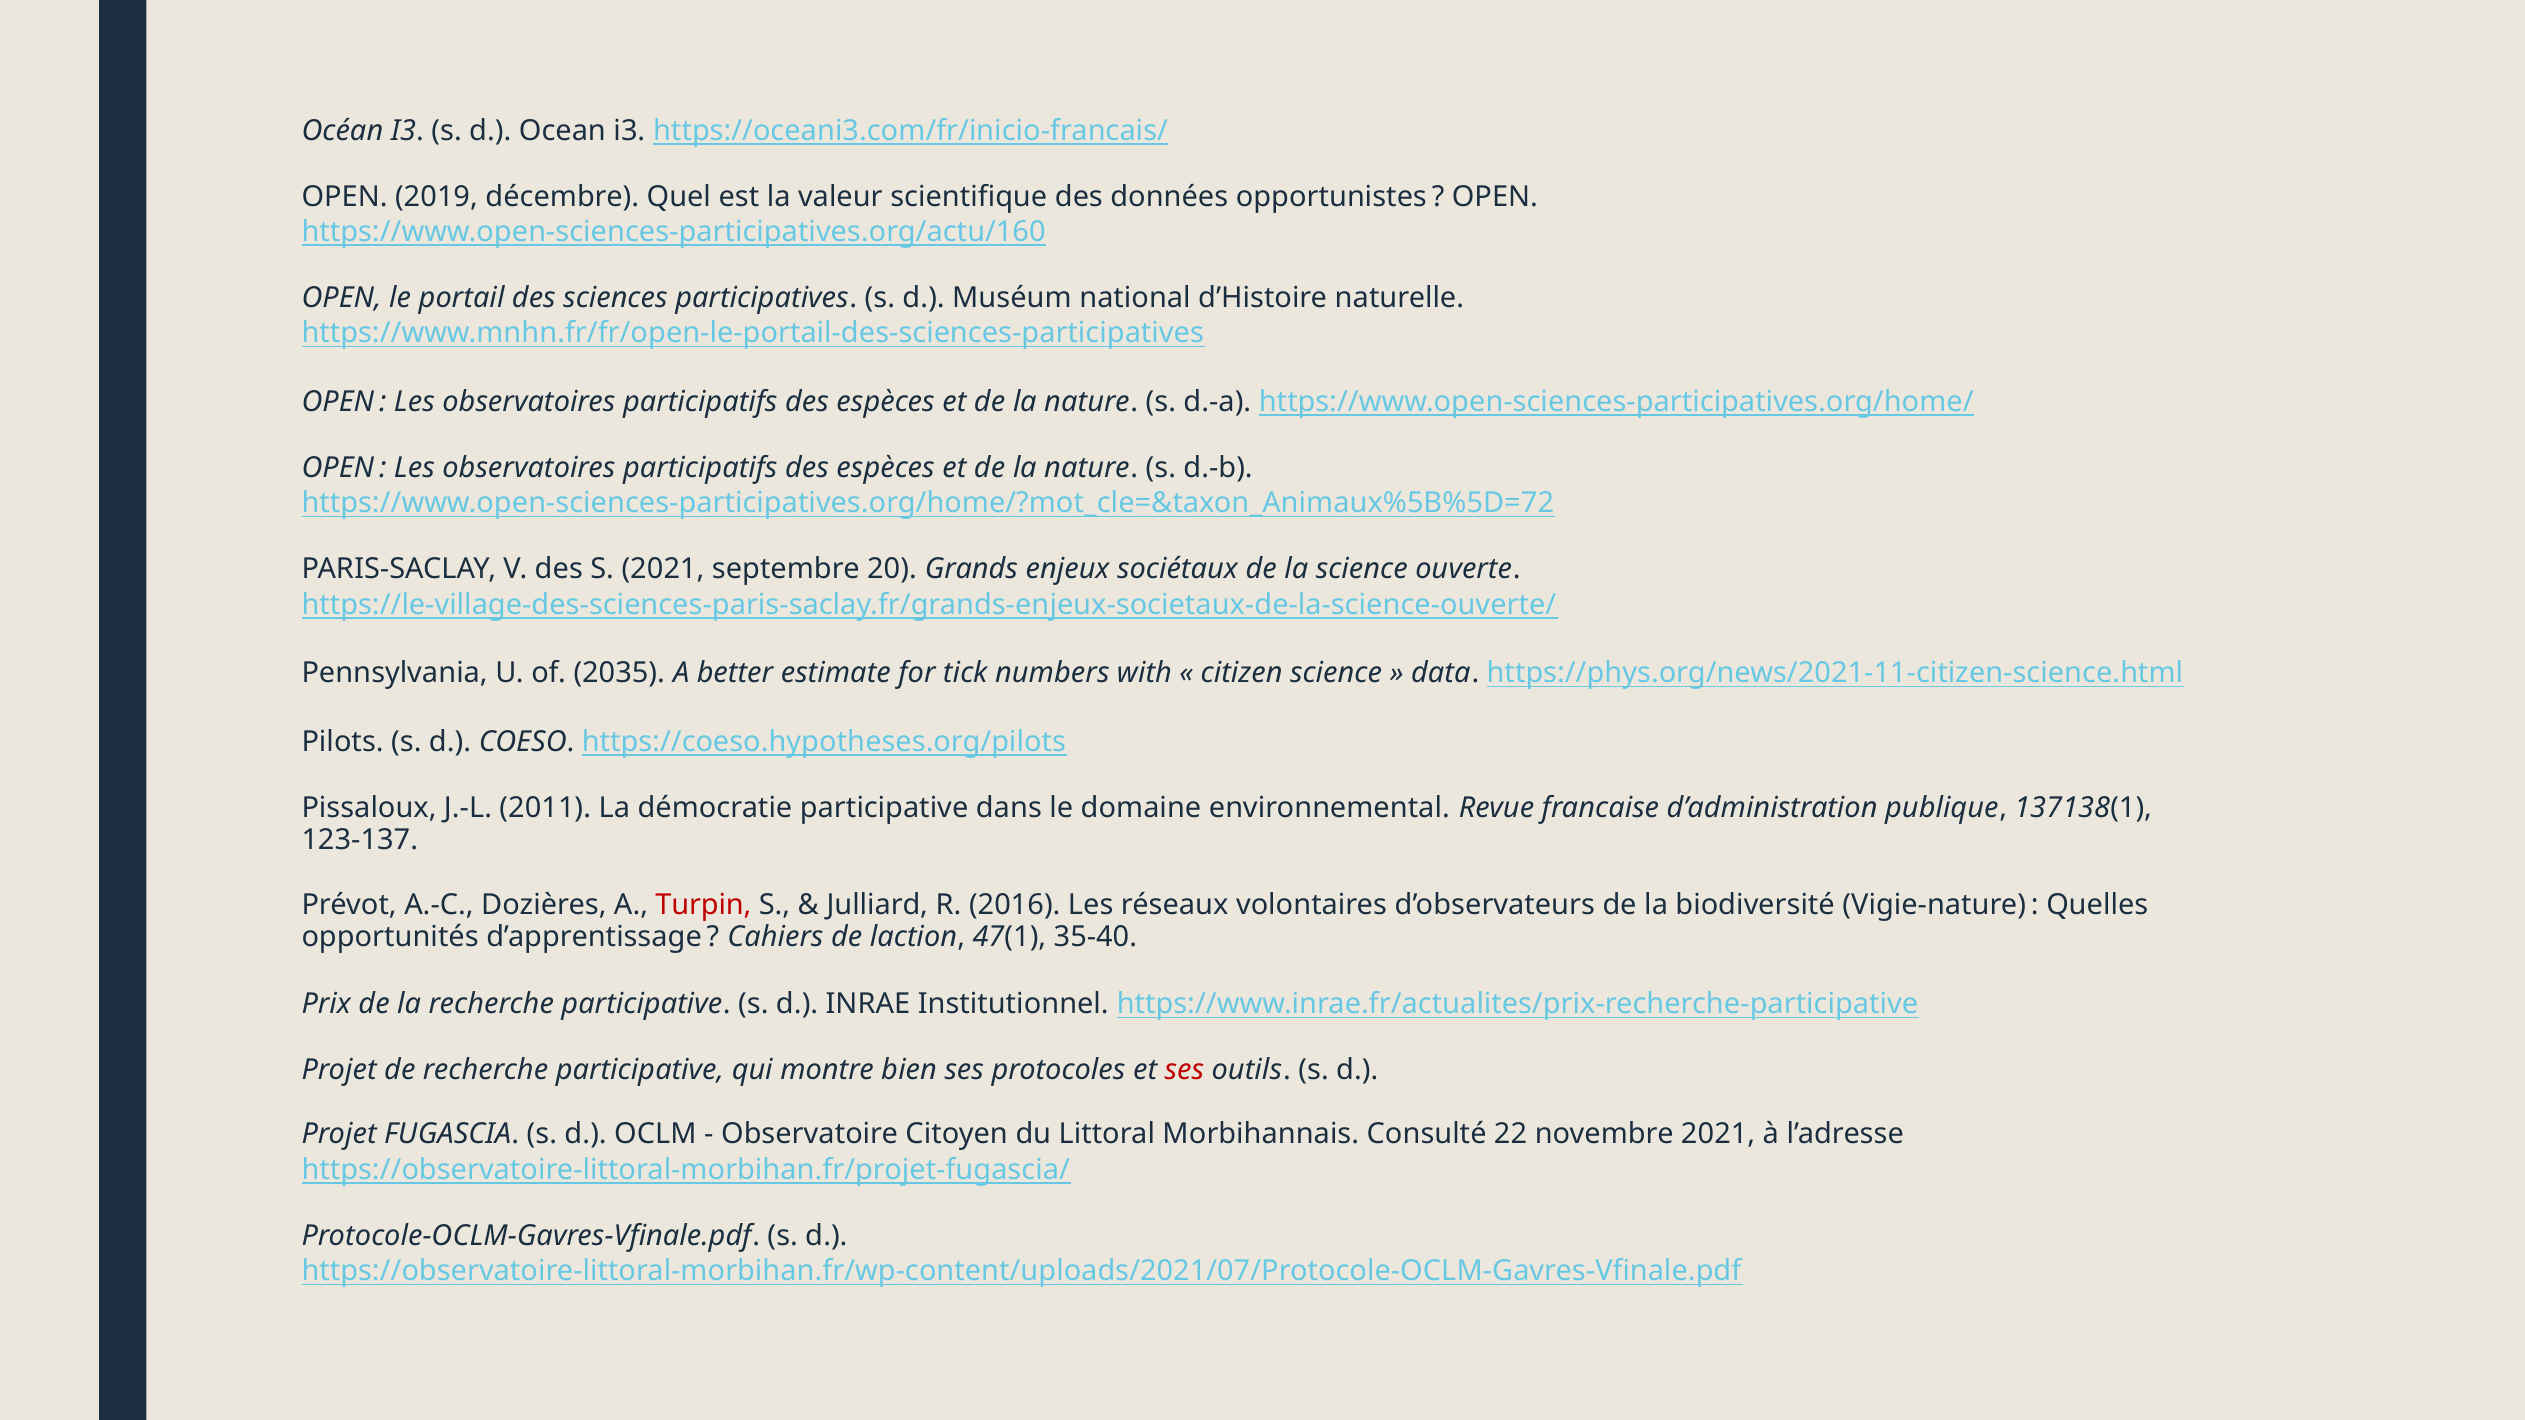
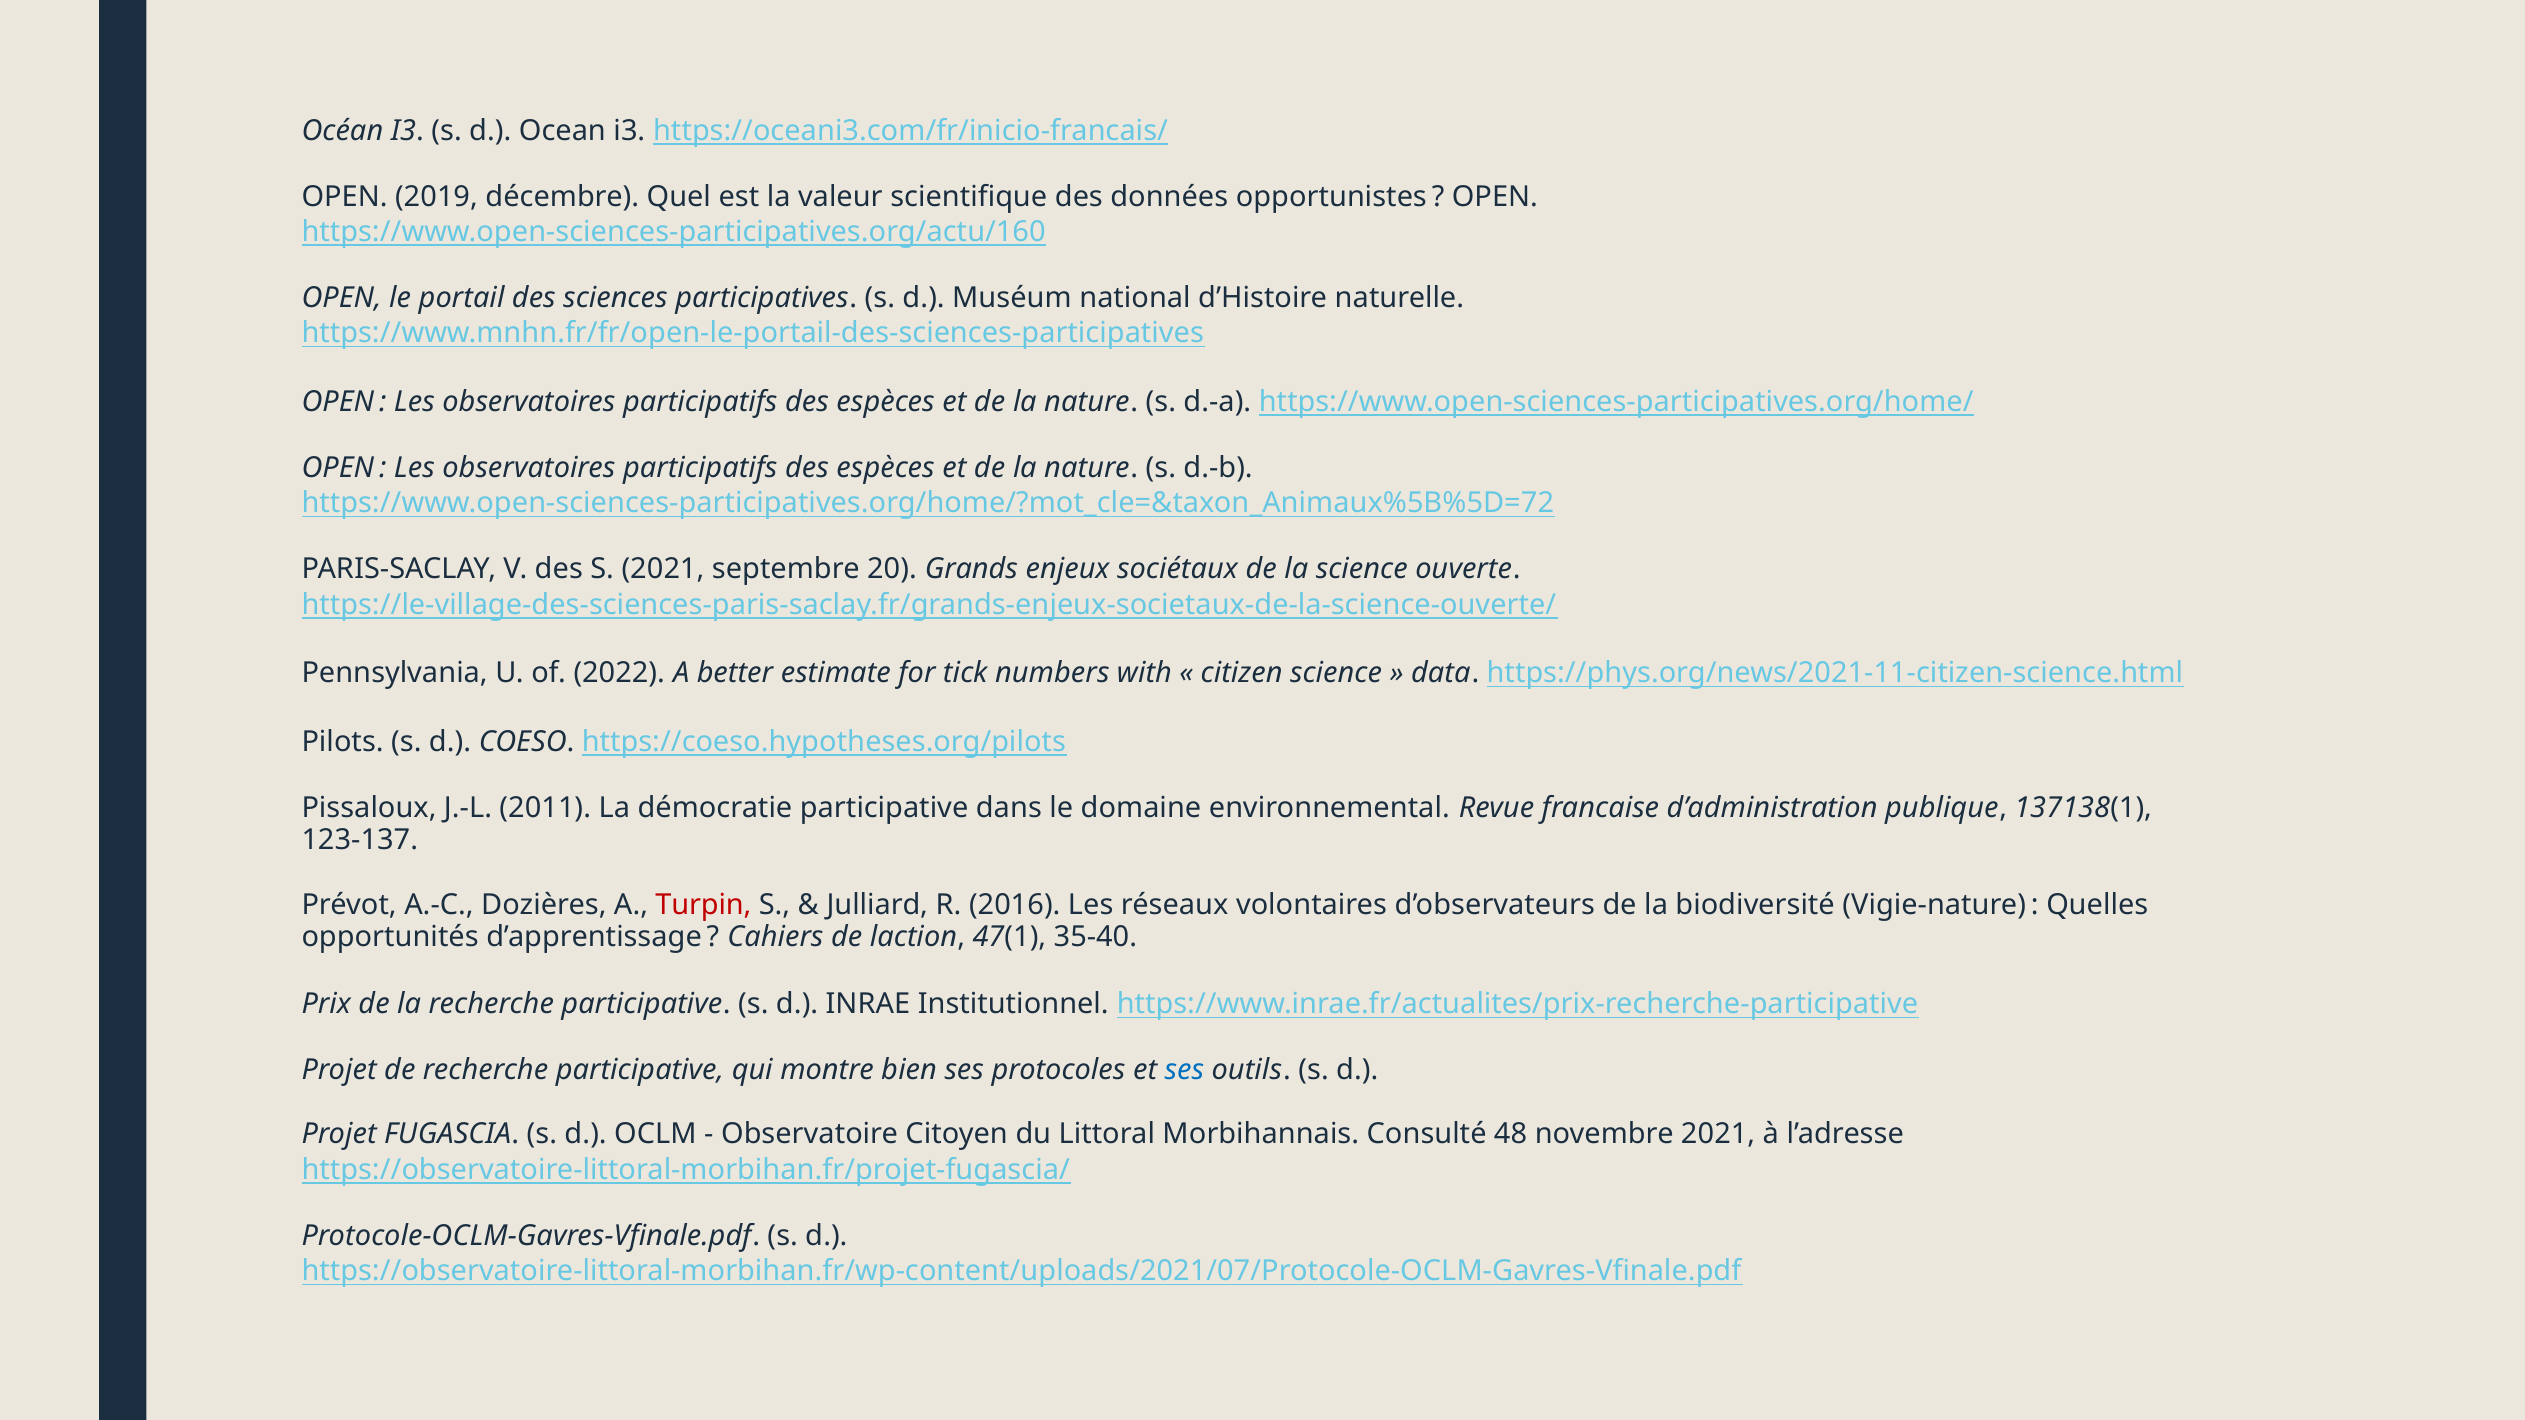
2035: 2035 -> 2022
ses at (1184, 1070) colour: red -> blue
22: 22 -> 48
